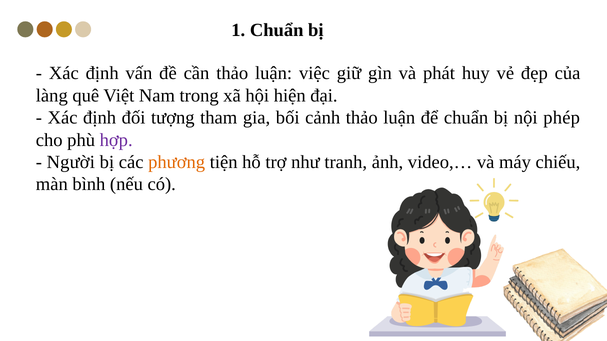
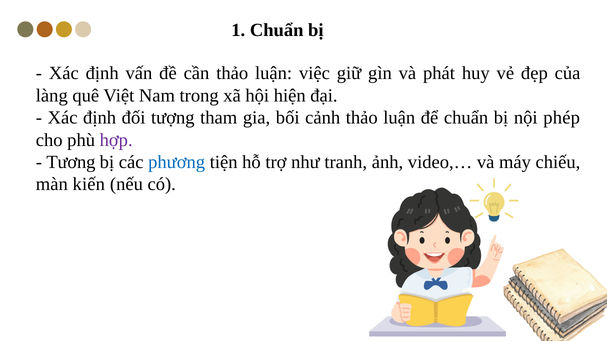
Người: Người -> Tương
phương colour: orange -> blue
bình: bình -> kiến
